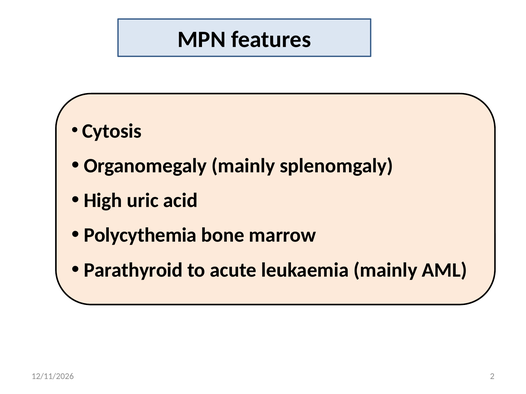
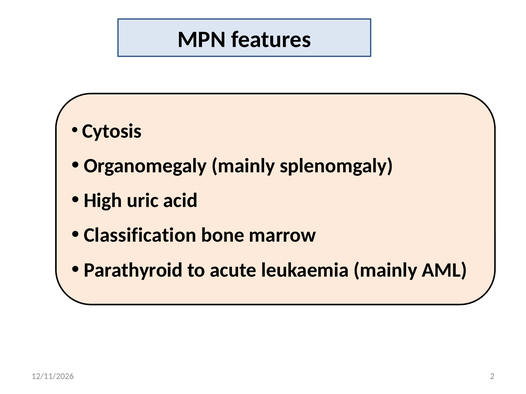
Polycythemia: Polycythemia -> Classification
